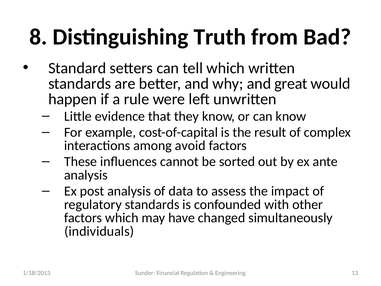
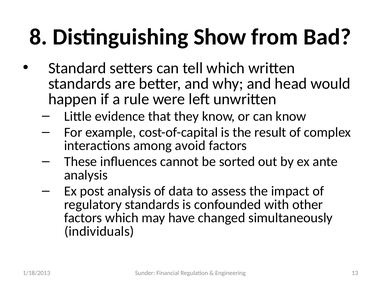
Truth: Truth -> Show
great: great -> head
